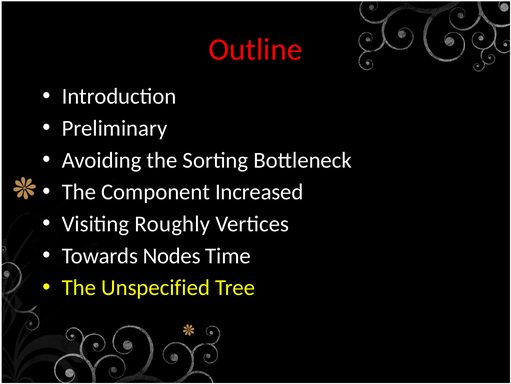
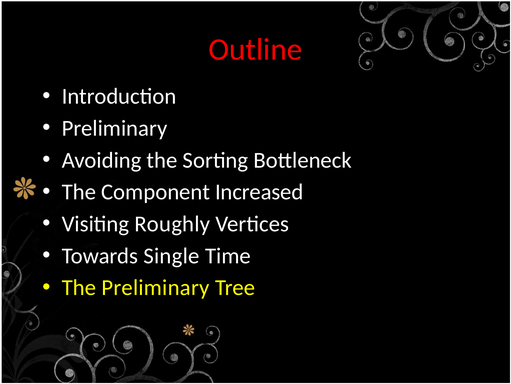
Nodes: Nodes -> Single
The Unspecified: Unspecified -> Preliminary
